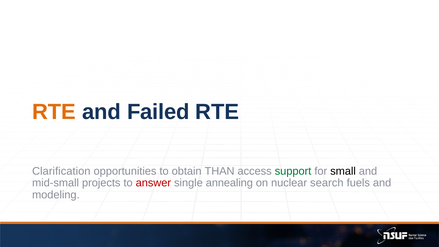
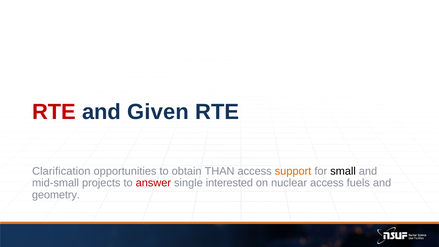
RTE at (54, 112) colour: orange -> red
Failed: Failed -> Given
support colour: green -> orange
annealing: annealing -> interested
nuclear search: search -> access
modeling: modeling -> geometry
